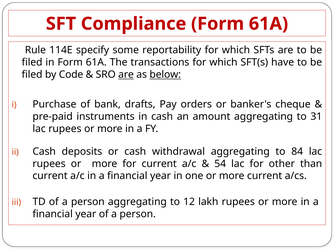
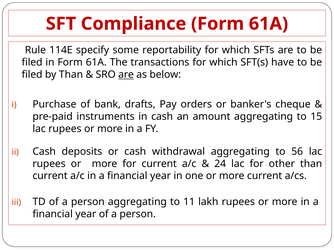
by Code: Code -> Than
below underline: present -> none
31: 31 -> 15
84: 84 -> 56
54: 54 -> 24
12: 12 -> 11
